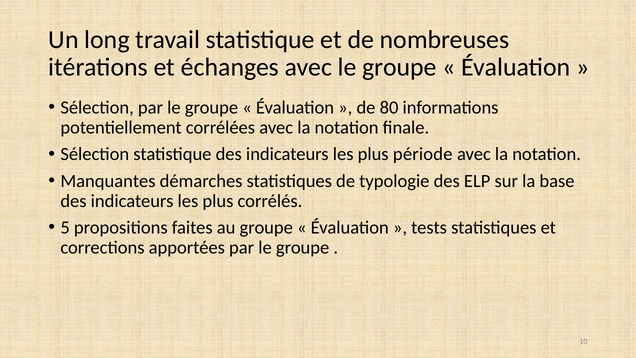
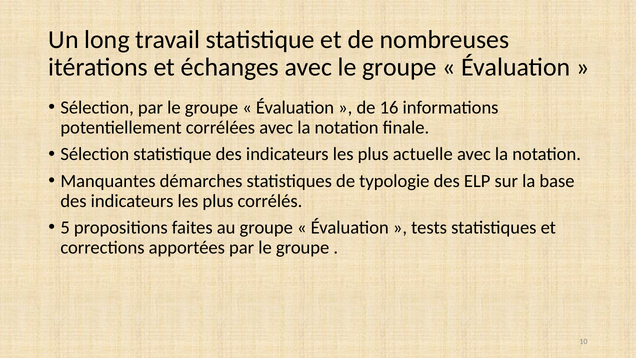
80: 80 -> 16
période: période -> actuelle
